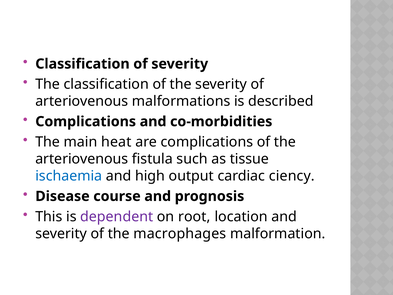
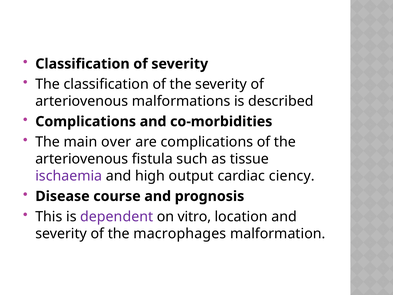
heat: heat -> over
ischaemia colour: blue -> purple
root: root -> vitro
